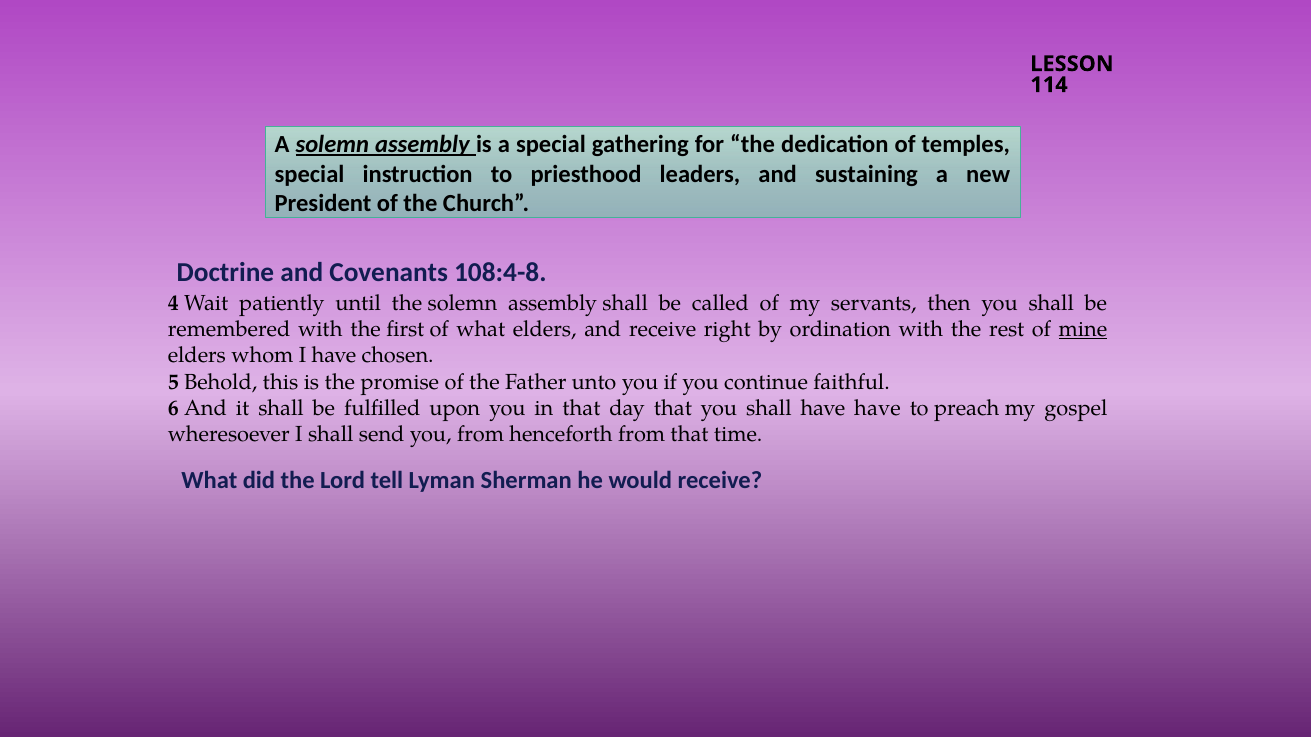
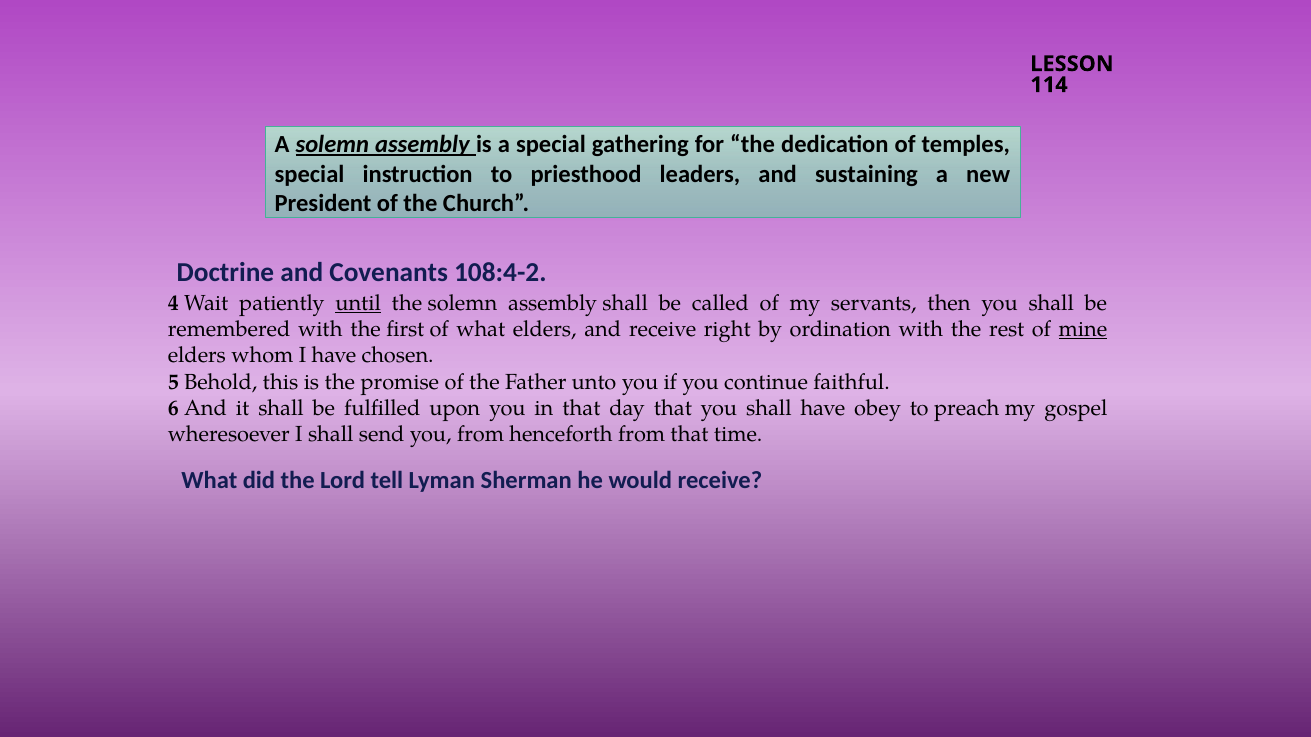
108:4-8: 108:4-8 -> 108:4-2
until underline: none -> present
have have: have -> obey
